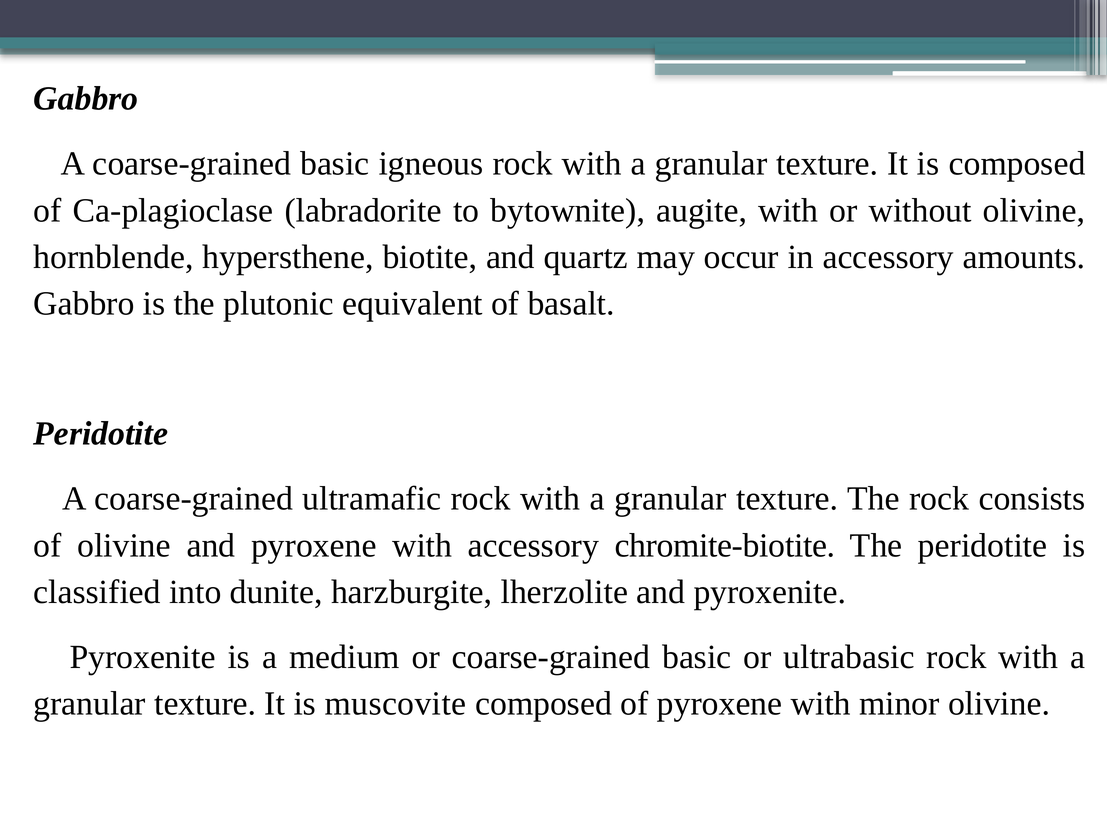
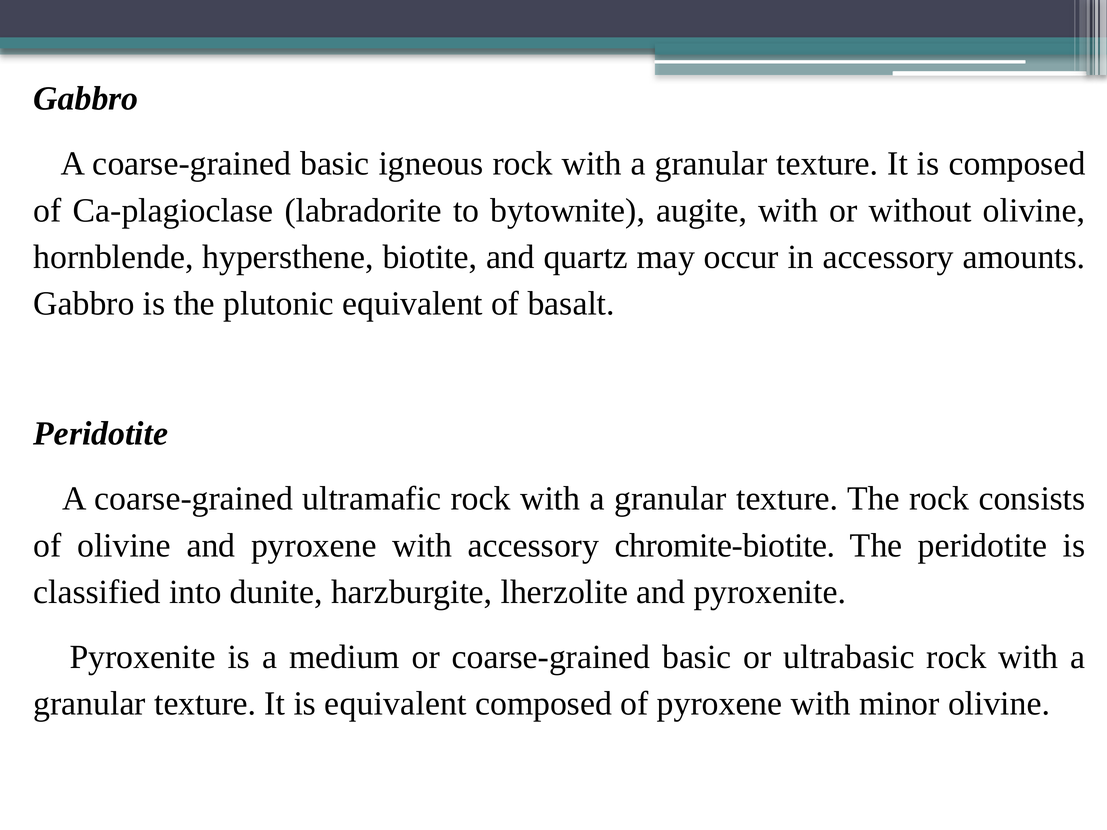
is muscovite: muscovite -> equivalent
